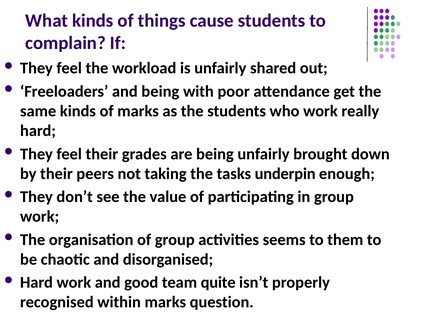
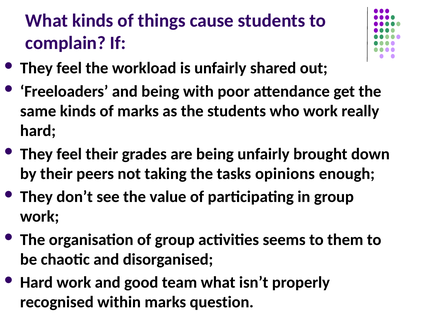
underpin: underpin -> opinions
team quite: quite -> what
